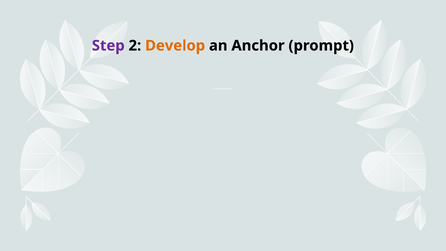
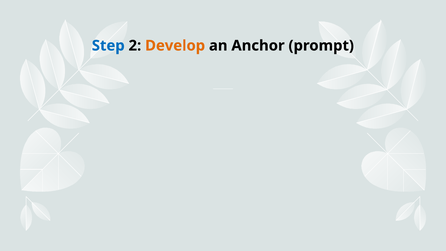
Step colour: purple -> blue
